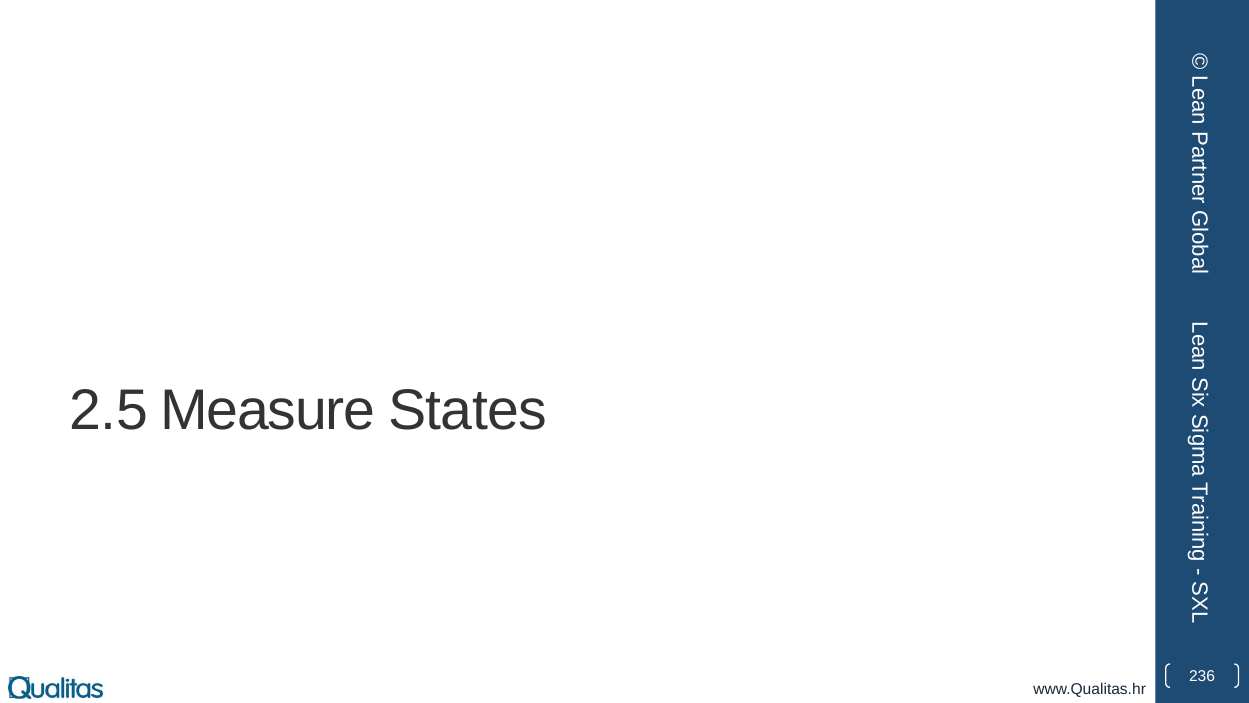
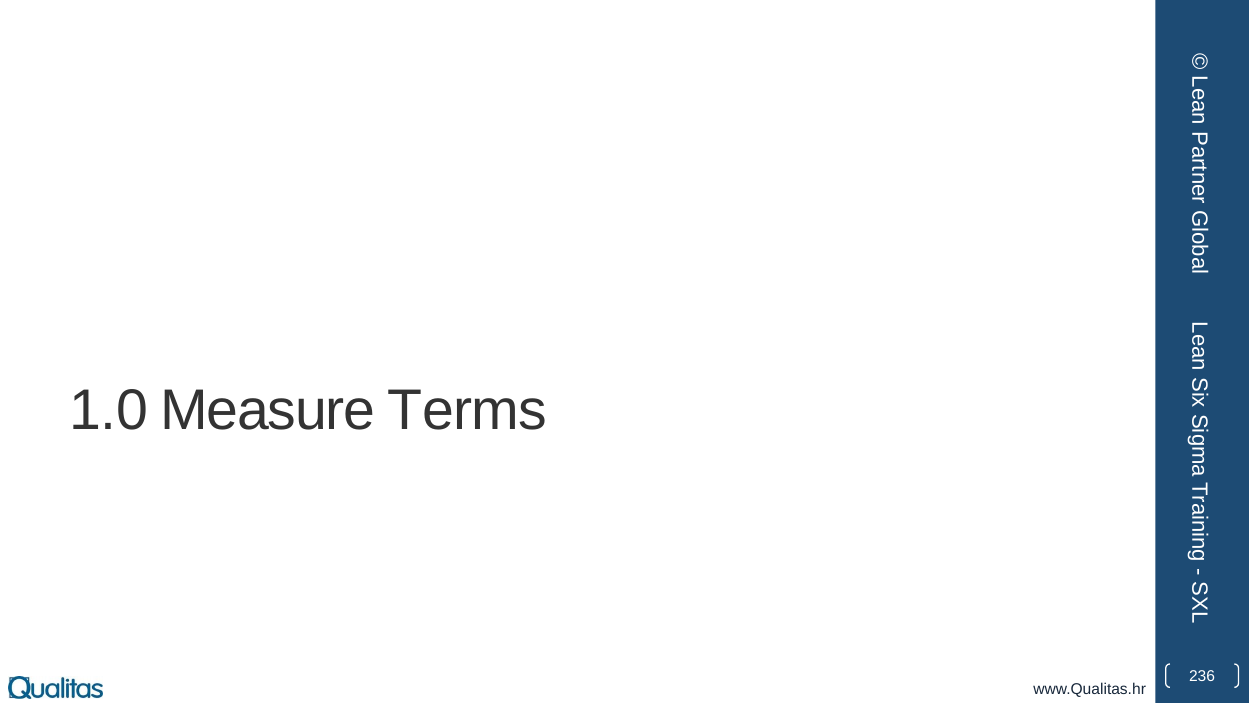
2.5: 2.5 -> 1.0
States: States -> Terms
